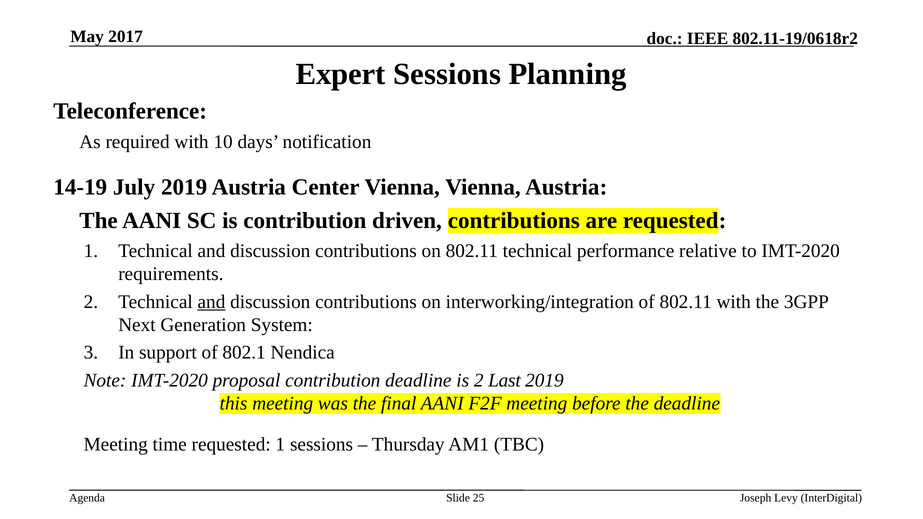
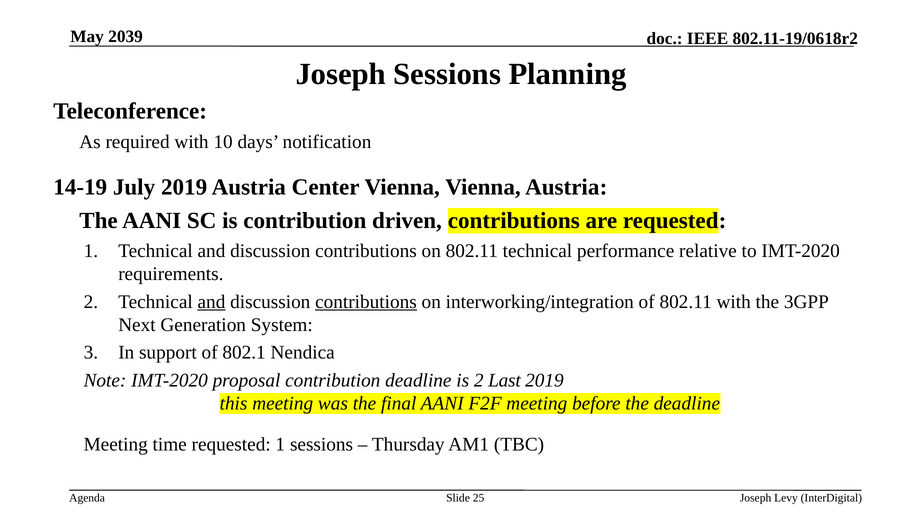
2017: 2017 -> 2039
Expert at (341, 74): Expert -> Joseph
contributions at (366, 302) underline: none -> present
